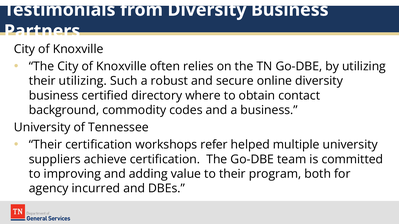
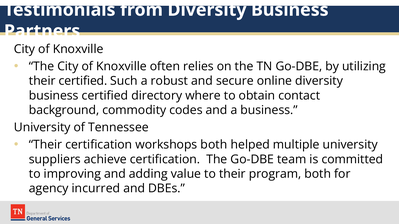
their utilizing: utilizing -> certified
workshops refer: refer -> both
